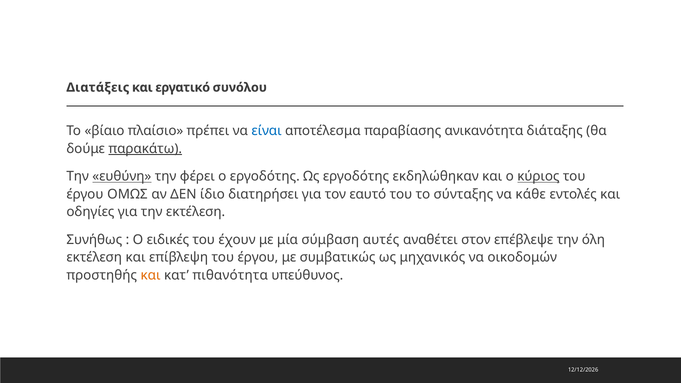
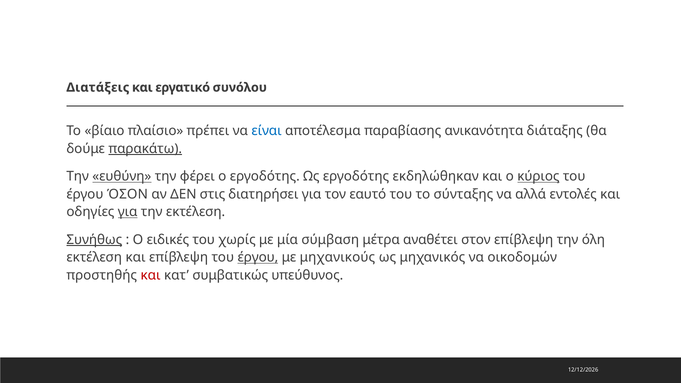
ΟΜΩΣ: ΟΜΩΣ -> ΌΣΟΝ
ίδιο: ίδιο -> στις
κάθε: κάθε -> αλλά
για at (128, 212) underline: none -> present
Συνήθως underline: none -> present
έχουν: έχουν -> χωρίς
αυτές: αυτές -> μέτρα
στον επέβλεψε: επέβλεψε -> επίβλεψη
έργου at (258, 257) underline: none -> present
συμβατικώς: συμβατικώς -> μηχανικούς
και at (151, 275) colour: orange -> red
πιθανότητα: πιθανότητα -> συμβατικώς
